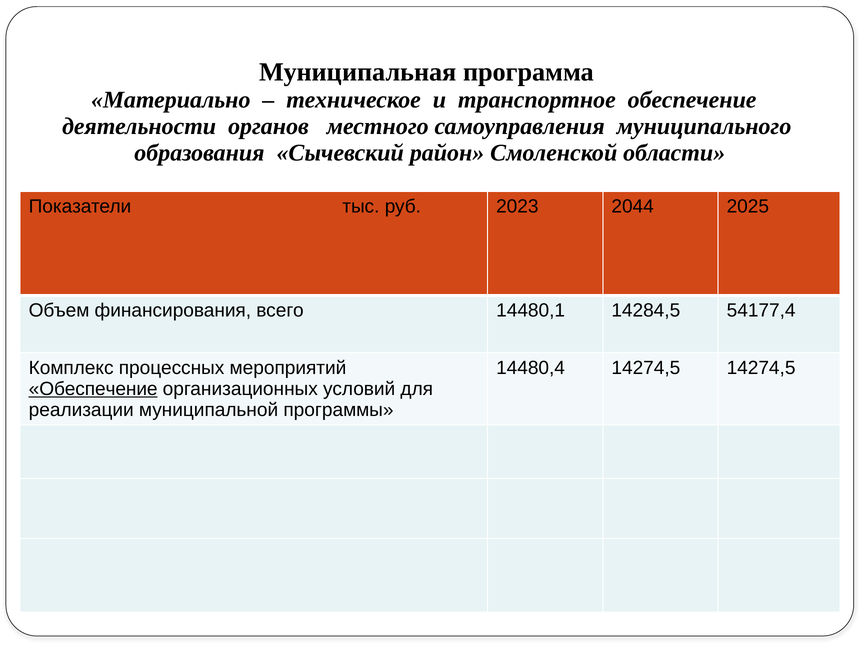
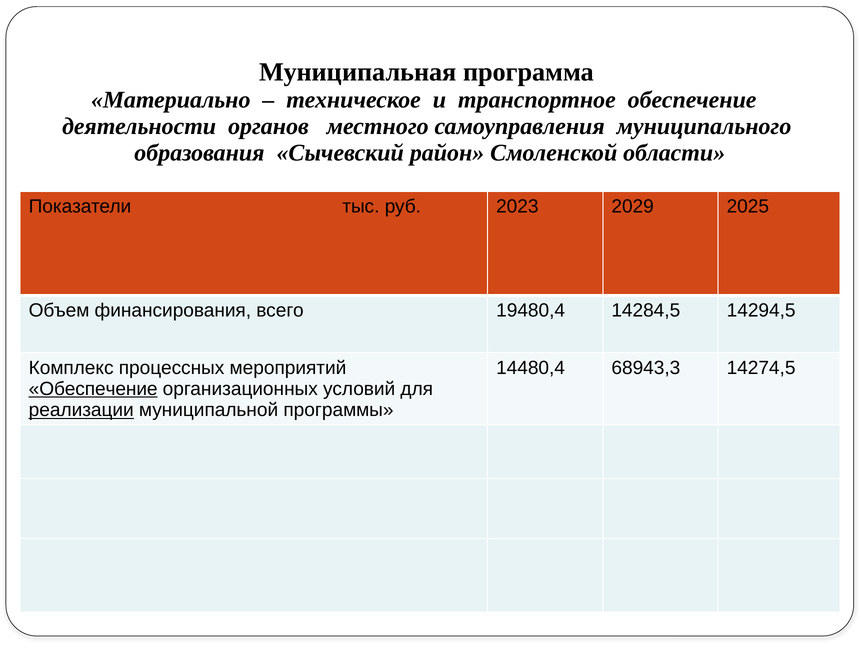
2044: 2044 -> 2029
14480,1: 14480,1 -> 19480,4
54177,4: 54177,4 -> 14294,5
14480,4 14274,5: 14274,5 -> 68943,3
реализации underline: none -> present
